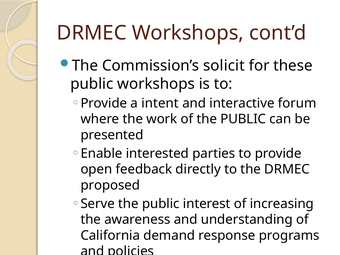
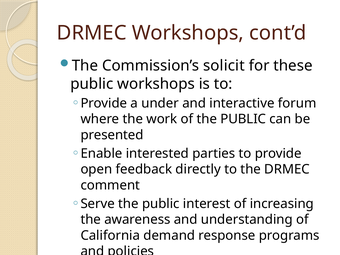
intent: intent -> under
proposed: proposed -> comment
